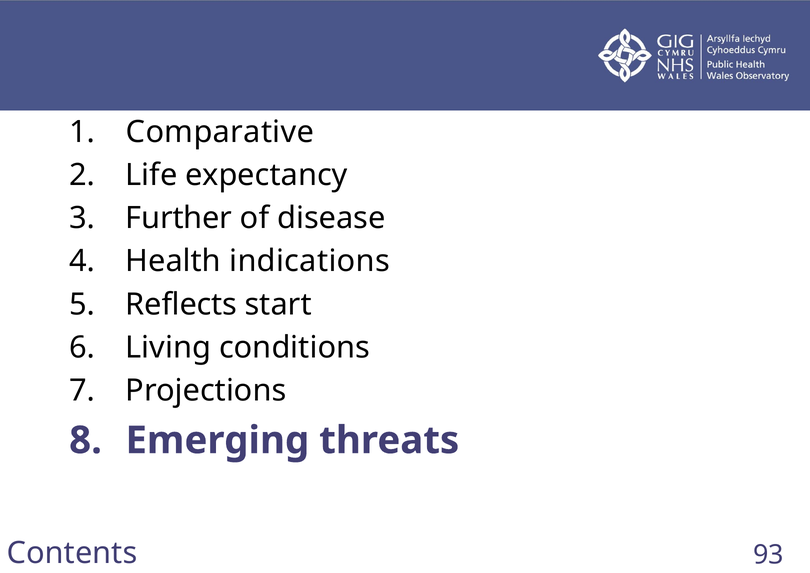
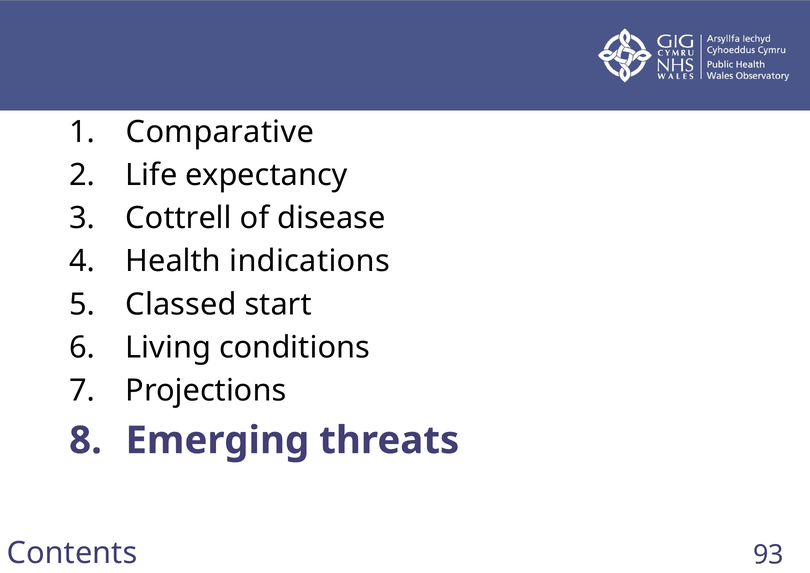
Further: Further -> Cottrell
Reflects: Reflects -> Classed
